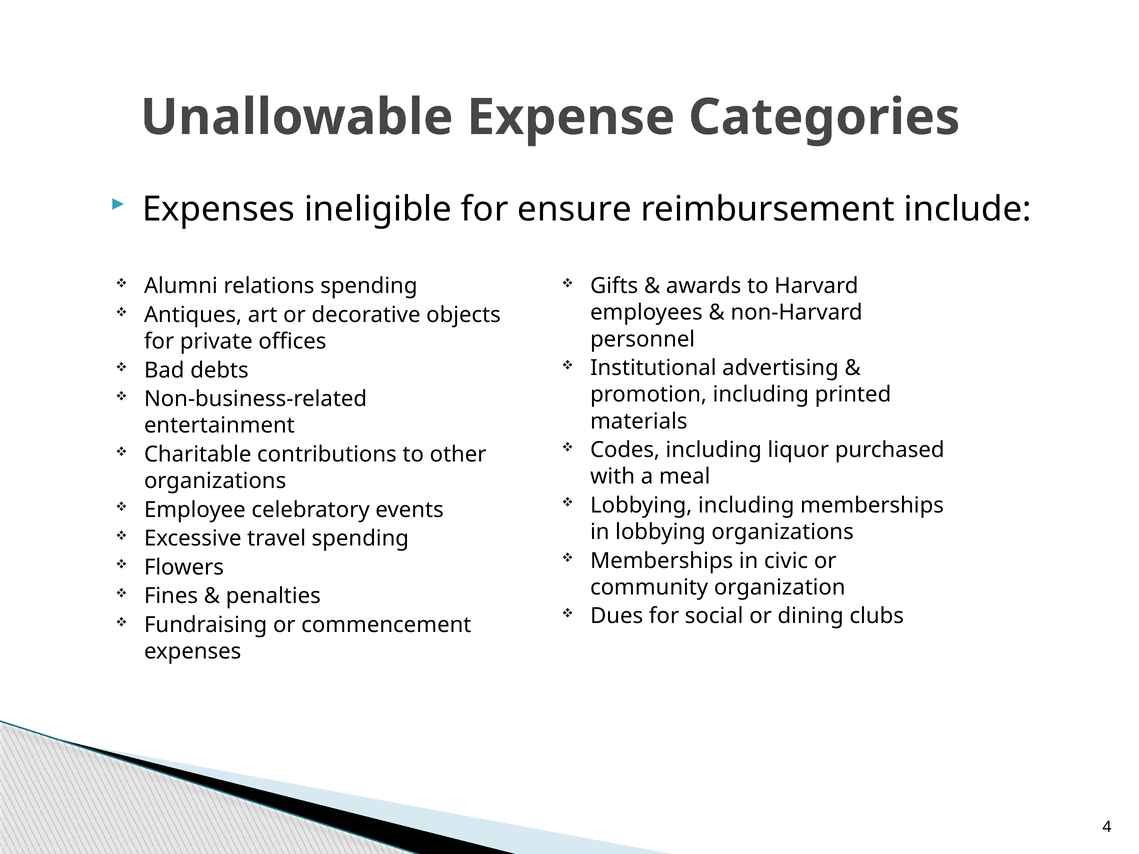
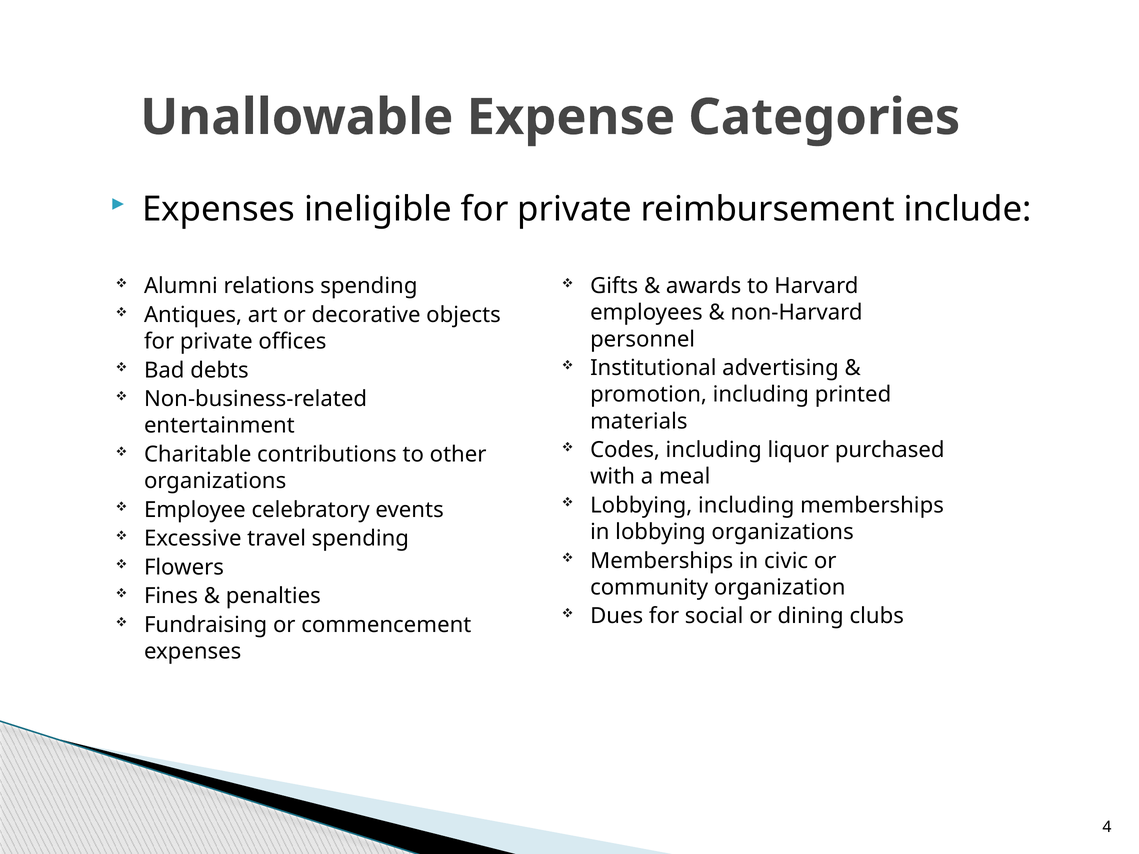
ineligible for ensure: ensure -> private
